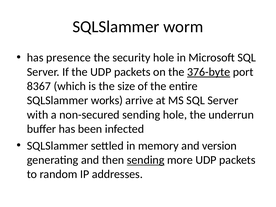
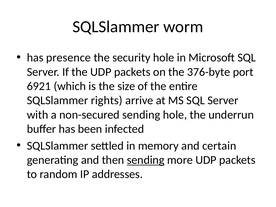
376-byte underline: present -> none
8367: 8367 -> 6921
works: works -> rights
version: version -> certain
